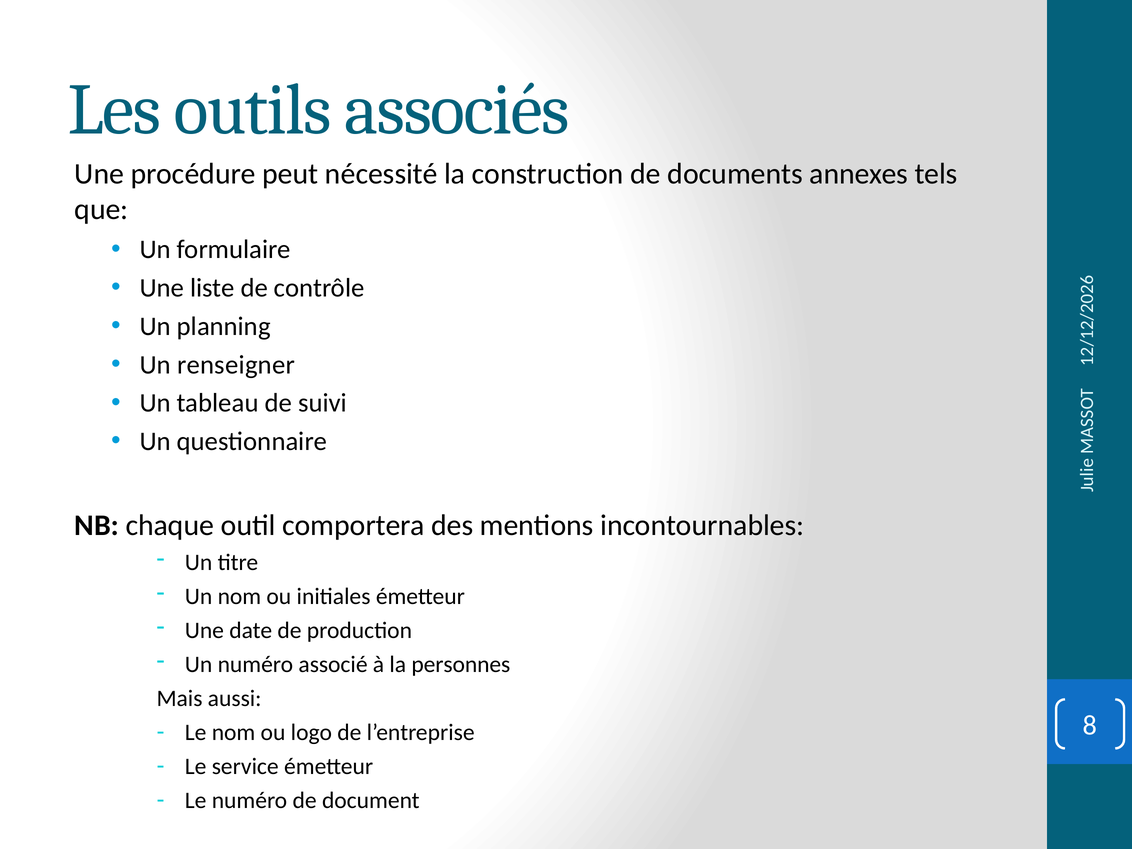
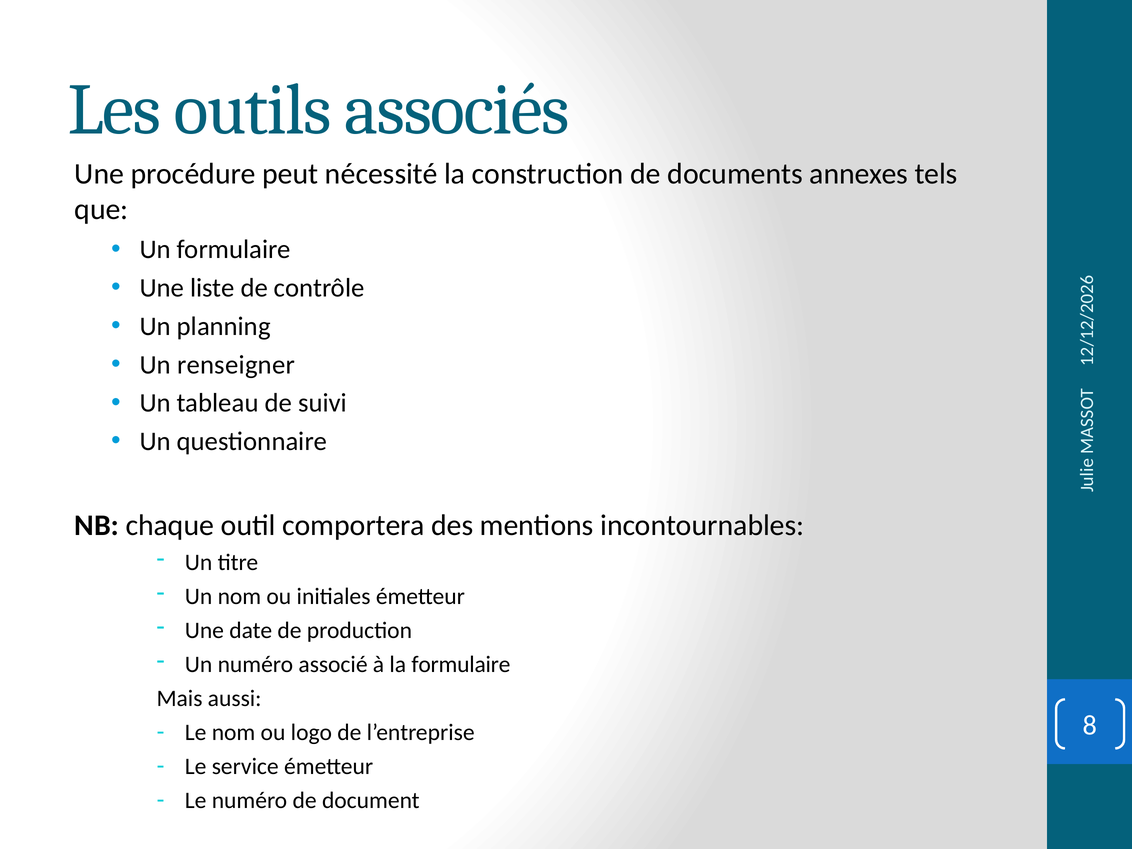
la personnes: personnes -> formulaire
